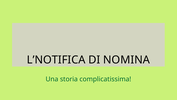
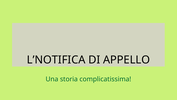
NOMINA: NOMINA -> APPELLO
